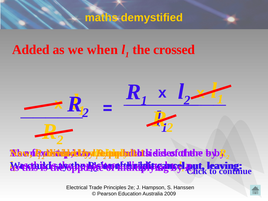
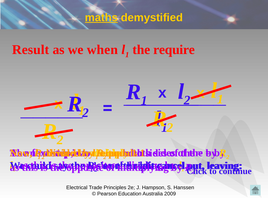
maths underline: none -> present
Added: Added -> Result
crossed: crossed -> require
